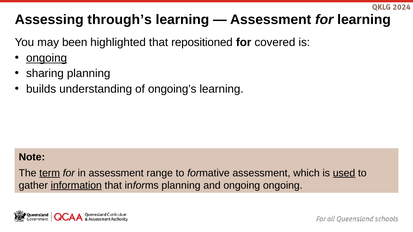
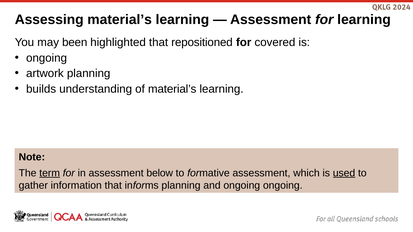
Assessing through’s: through’s -> material’s
ongoing at (47, 58) underline: present -> none
sharing: sharing -> artwork
of ongoing’s: ongoing’s -> material’s
range: range -> below
information underline: present -> none
